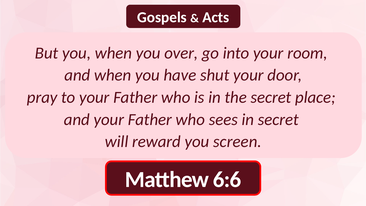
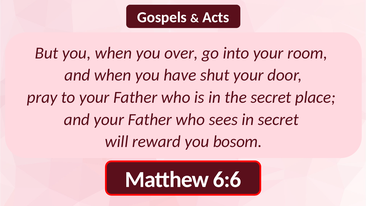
screen: screen -> bosom
